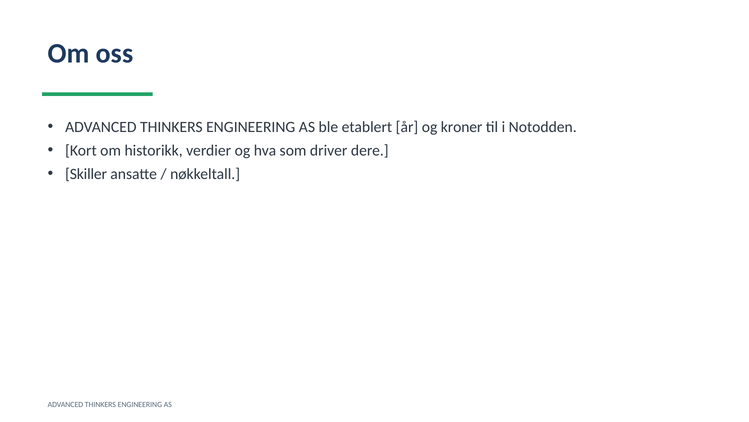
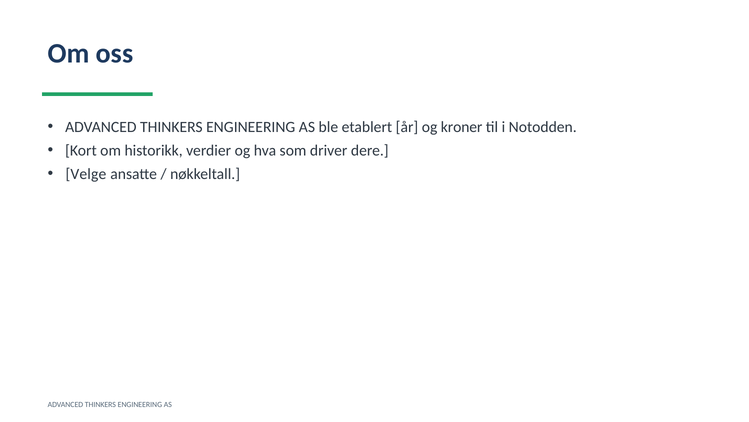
Skiller: Skiller -> Velge
